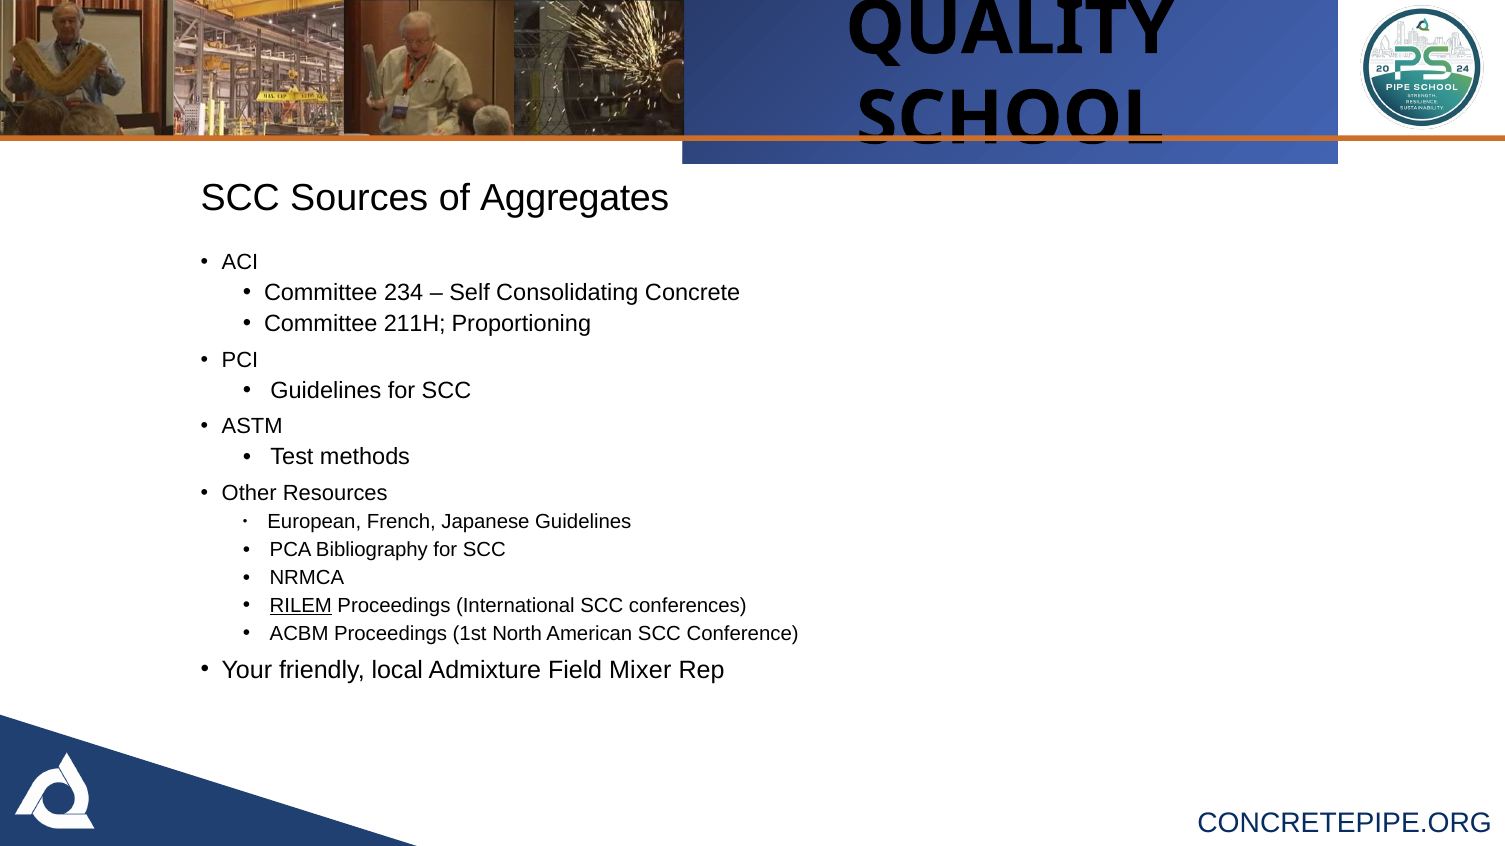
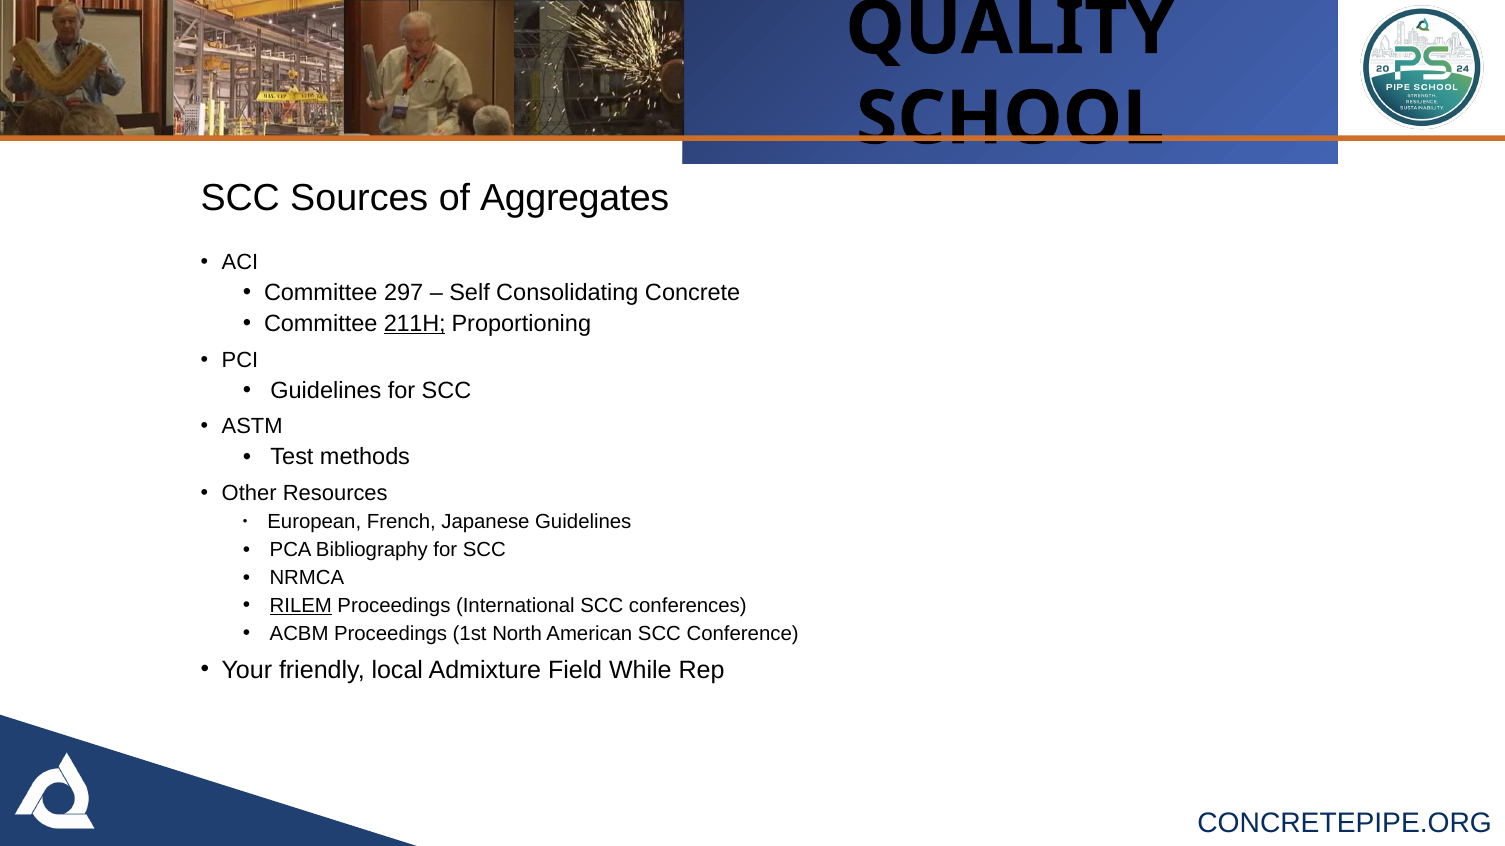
234: 234 -> 297
211H underline: none -> present
Mixer: Mixer -> While
